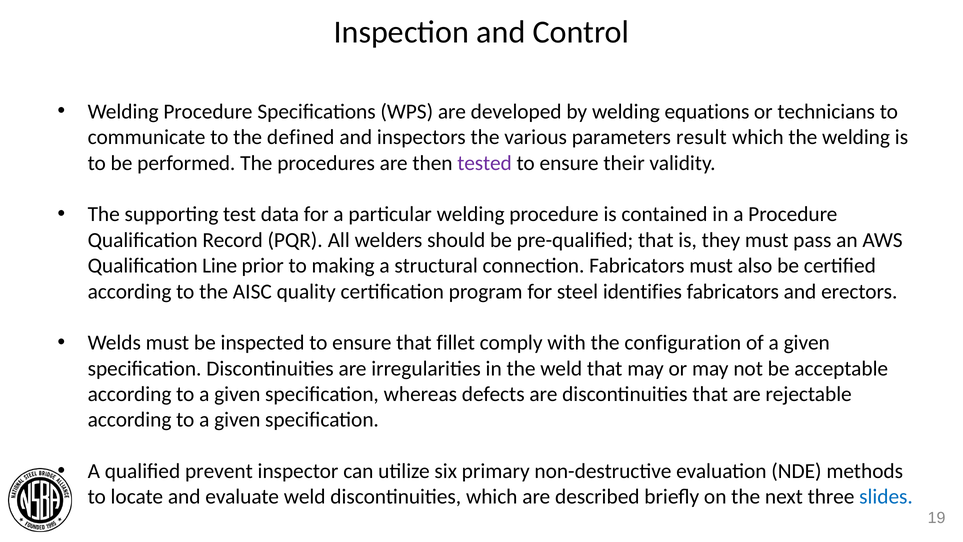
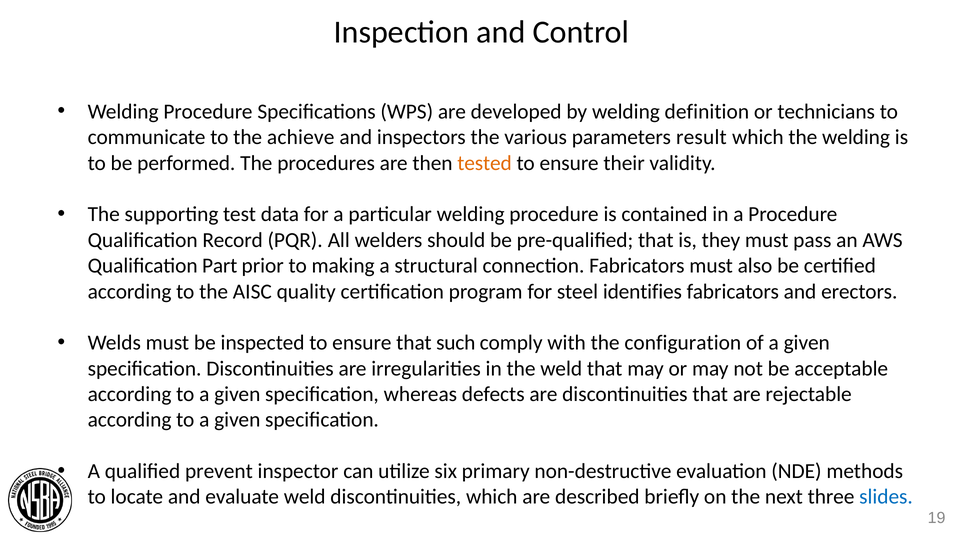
equations: equations -> definition
defined: defined -> achieve
tested colour: purple -> orange
Line: Line -> Part
fillet: fillet -> such
